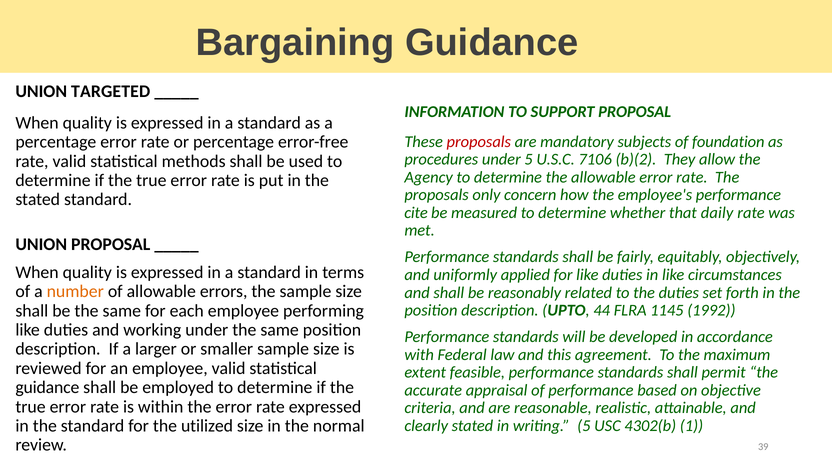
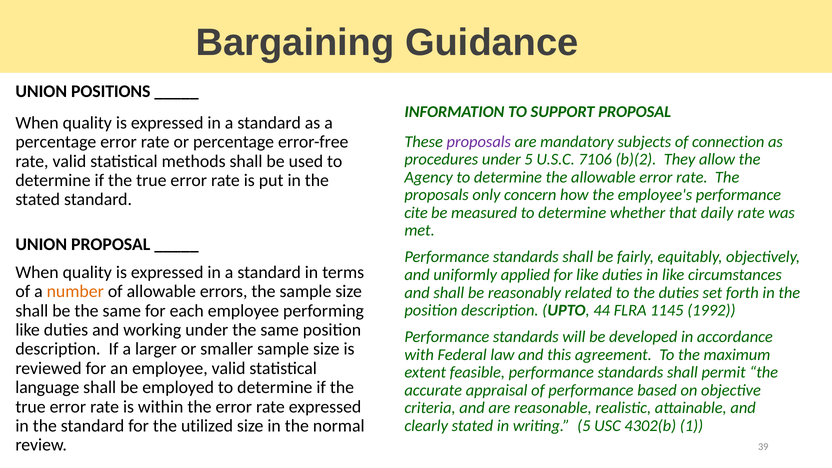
TARGETED: TARGETED -> POSITIONS
proposals at (479, 142) colour: red -> purple
foundation: foundation -> connection
guidance at (47, 387): guidance -> language
